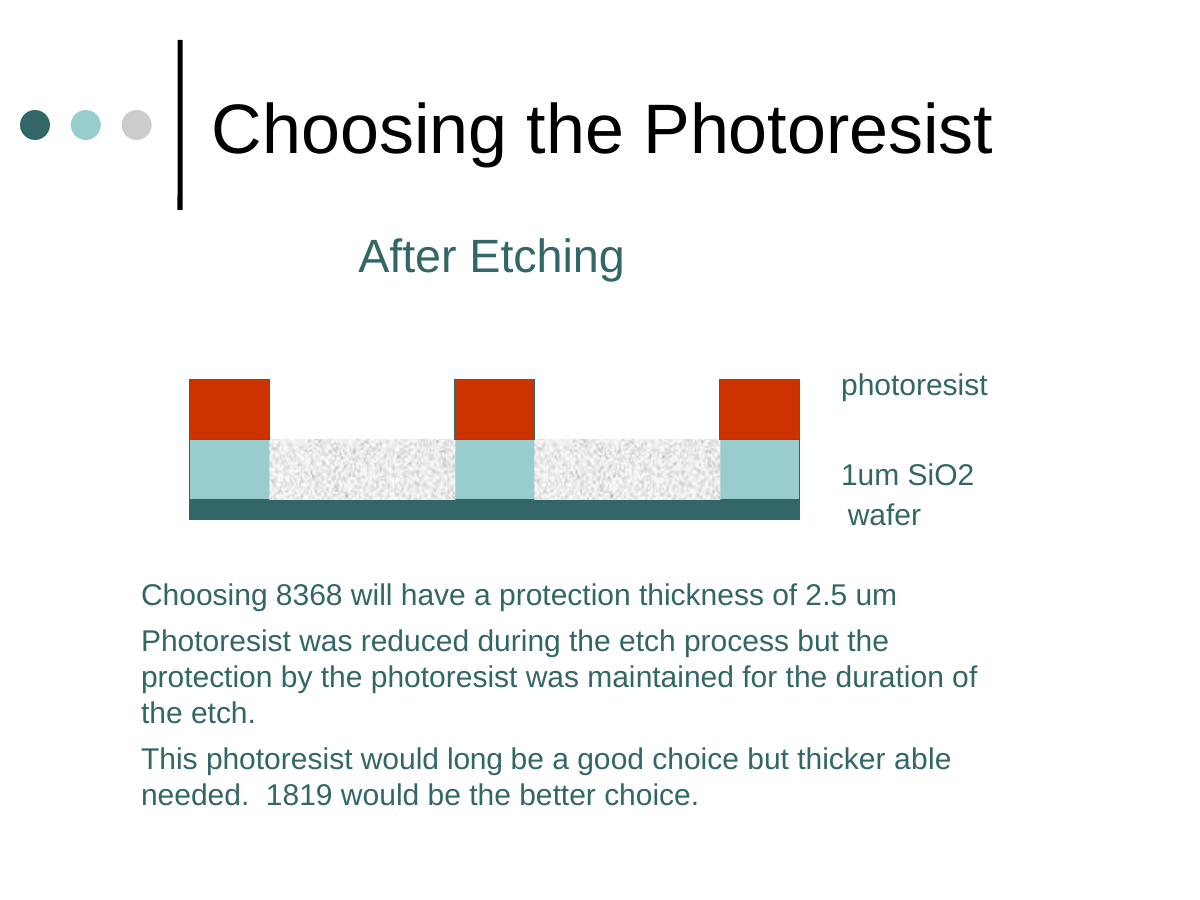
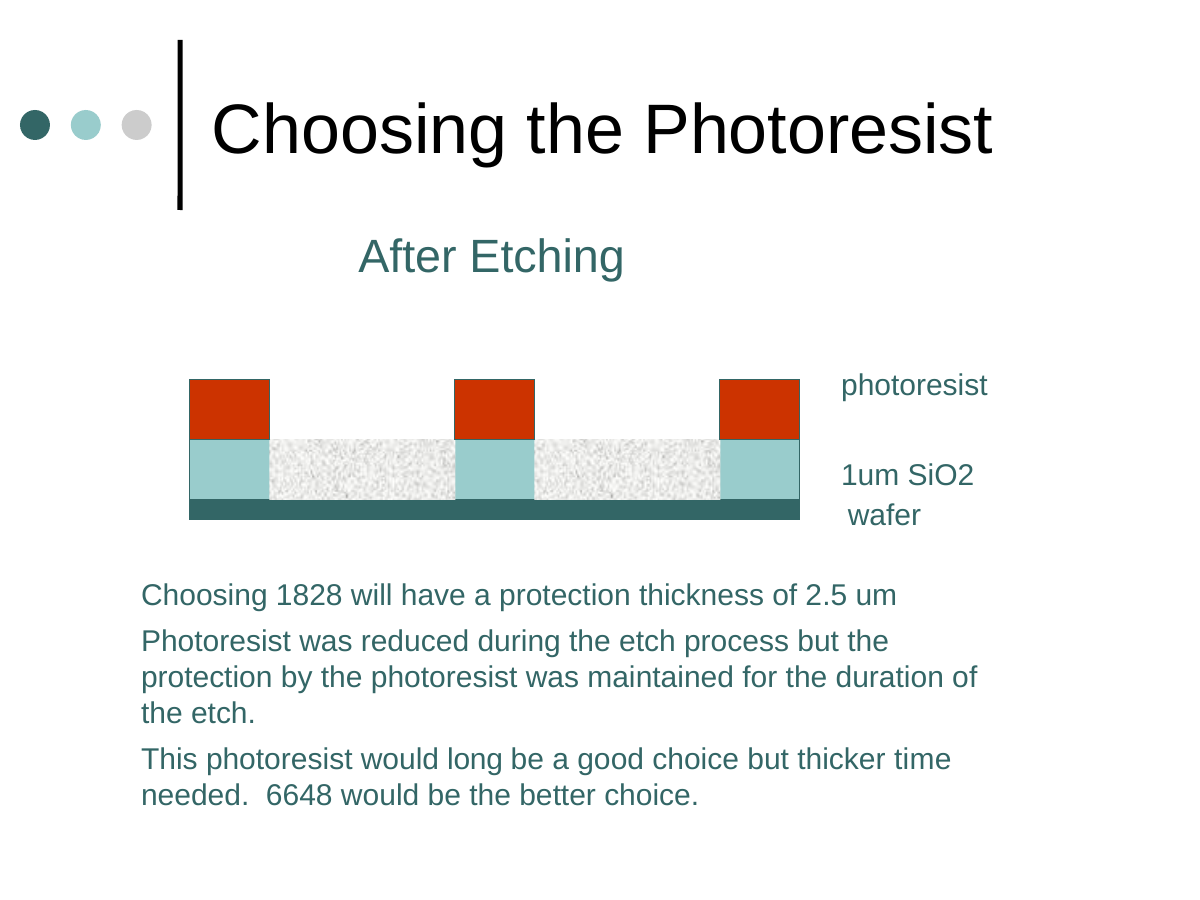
8368: 8368 -> 1828
able: able -> time
1819: 1819 -> 6648
